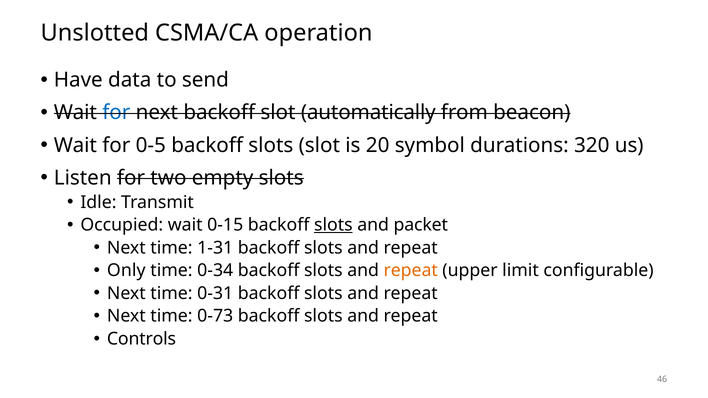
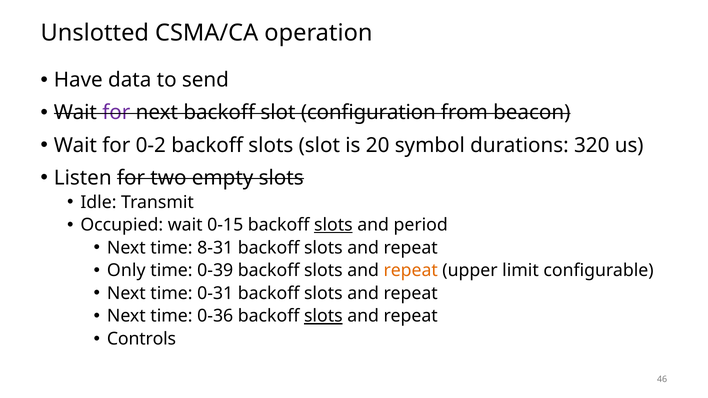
for at (116, 113) colour: blue -> purple
automatically: automatically -> configuration
0-5: 0-5 -> 0-2
packet: packet -> period
1-31: 1-31 -> 8-31
0-34: 0-34 -> 0-39
0-73: 0-73 -> 0-36
slots at (323, 316) underline: none -> present
